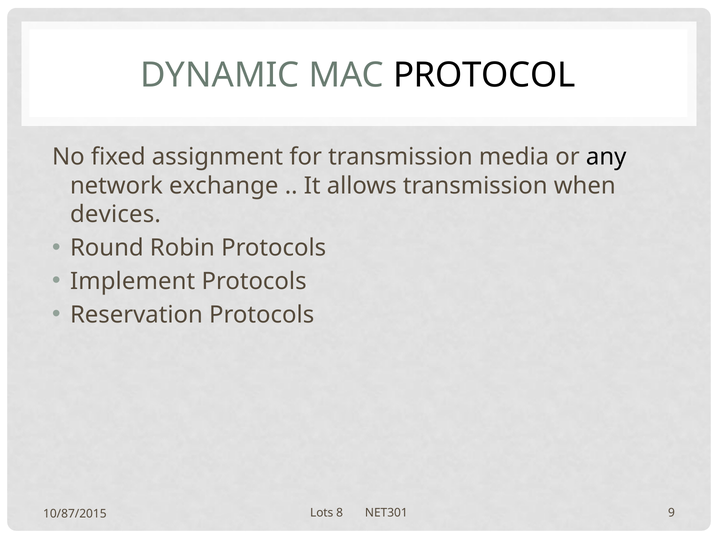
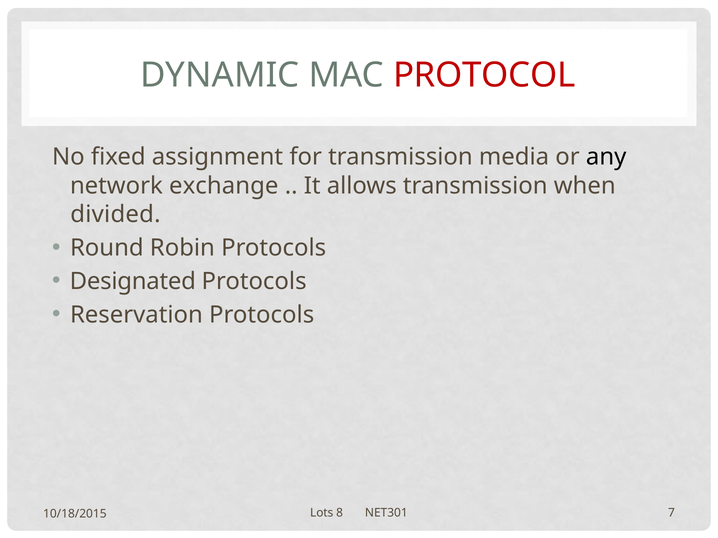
PROTOCOL colour: black -> red
devices: devices -> divided
Implement: Implement -> Designated
9: 9 -> 7
10/87/2015: 10/87/2015 -> 10/18/2015
